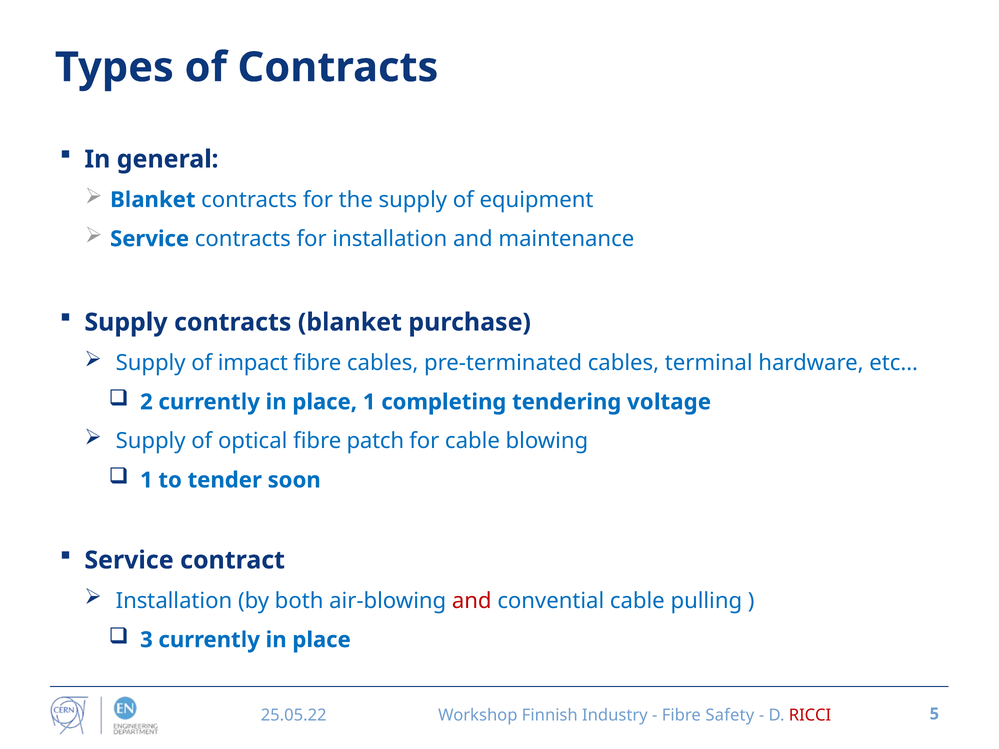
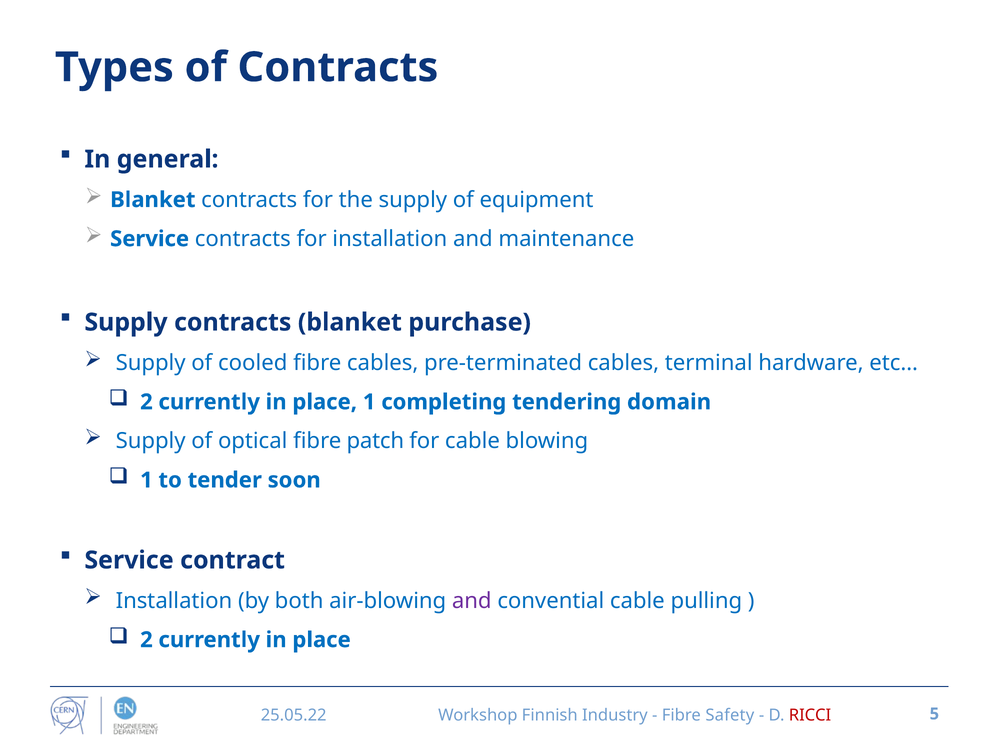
impact: impact -> cooled
voltage: voltage -> domain
and at (472, 601) colour: red -> purple
3 at (146, 640): 3 -> 2
